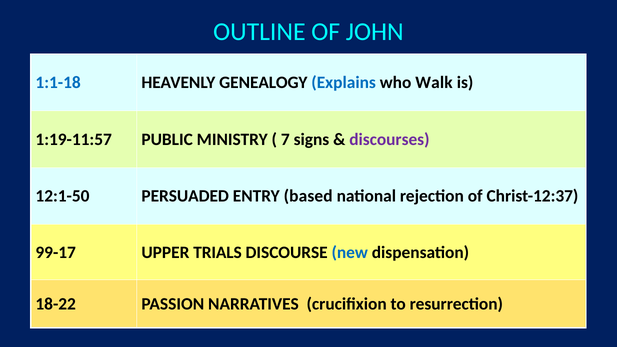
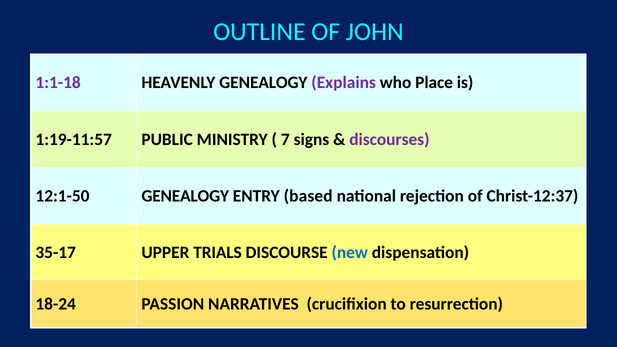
1:1-18 colour: blue -> purple
Explains colour: blue -> purple
Walk: Walk -> Place
12:1-50 PERSUADED: PERSUADED -> GENEALOGY
99-17: 99-17 -> 35-17
18-22: 18-22 -> 18-24
